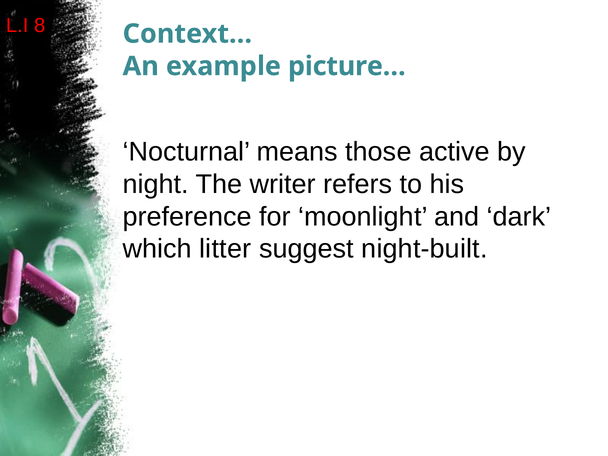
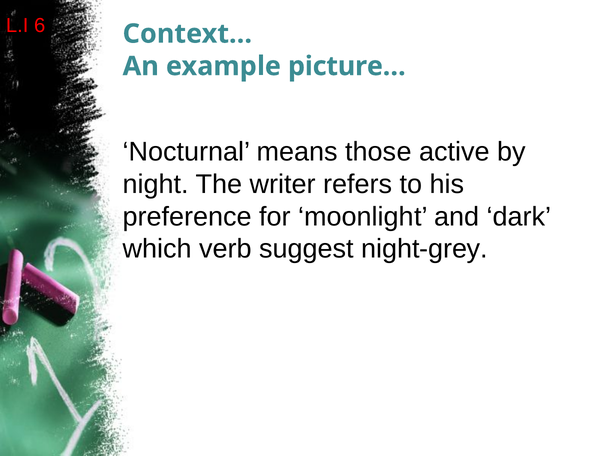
8: 8 -> 6
litter: litter -> verb
night-built: night-built -> night-grey
